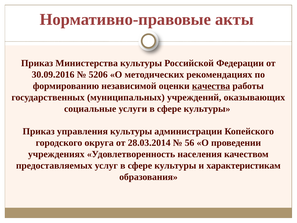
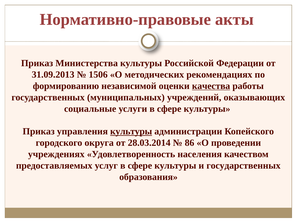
30.09.2016: 30.09.2016 -> 31.09.2013
5206: 5206 -> 1506
культуры at (131, 131) underline: none -> present
56: 56 -> 86
и характеристикам: характеристикам -> государственных
